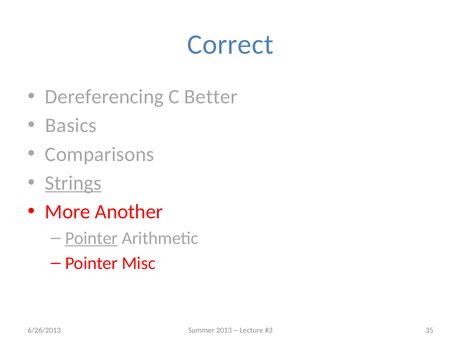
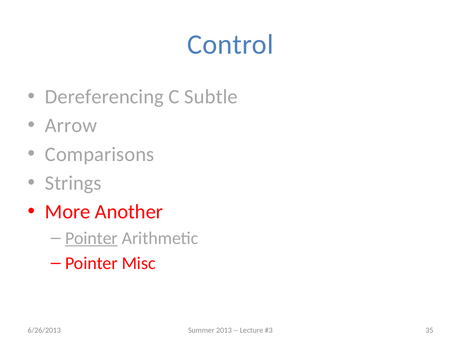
Correct: Correct -> Control
Better: Better -> Subtle
Basics: Basics -> Arrow
Strings underline: present -> none
